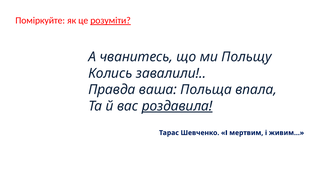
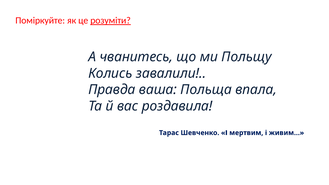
роздавила underline: present -> none
